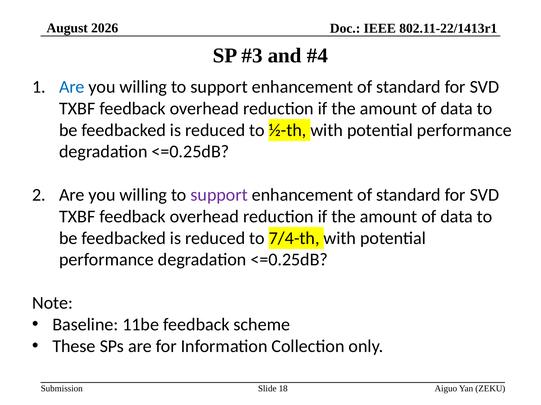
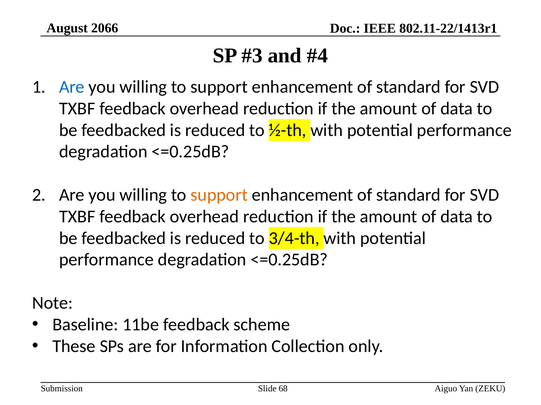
2026: 2026 -> 2066
support at (219, 195) colour: purple -> orange
7/4-th: 7/4-th -> 3/4-th
18: 18 -> 68
